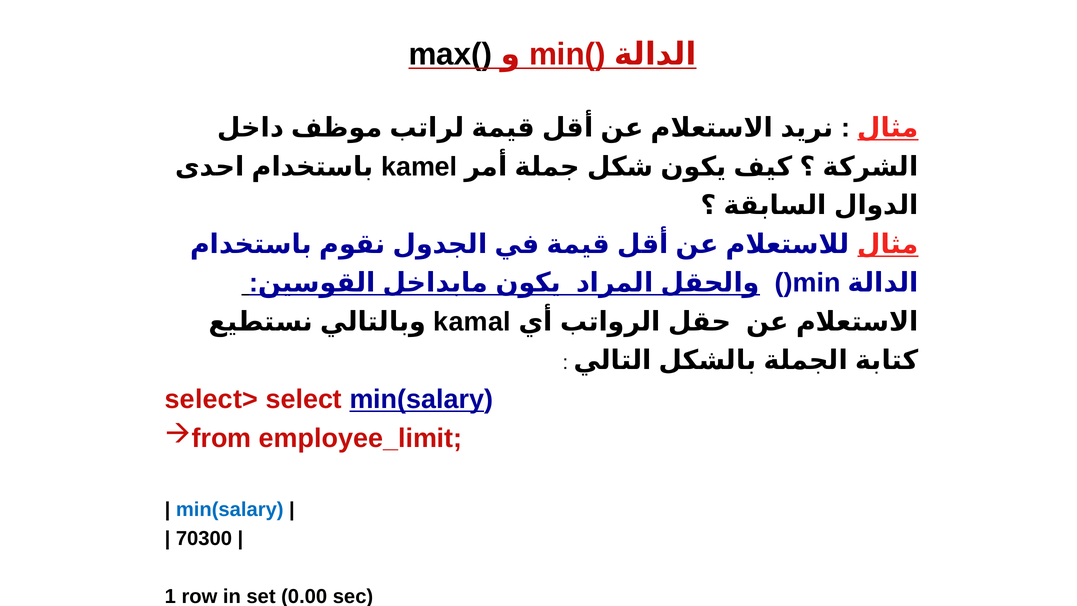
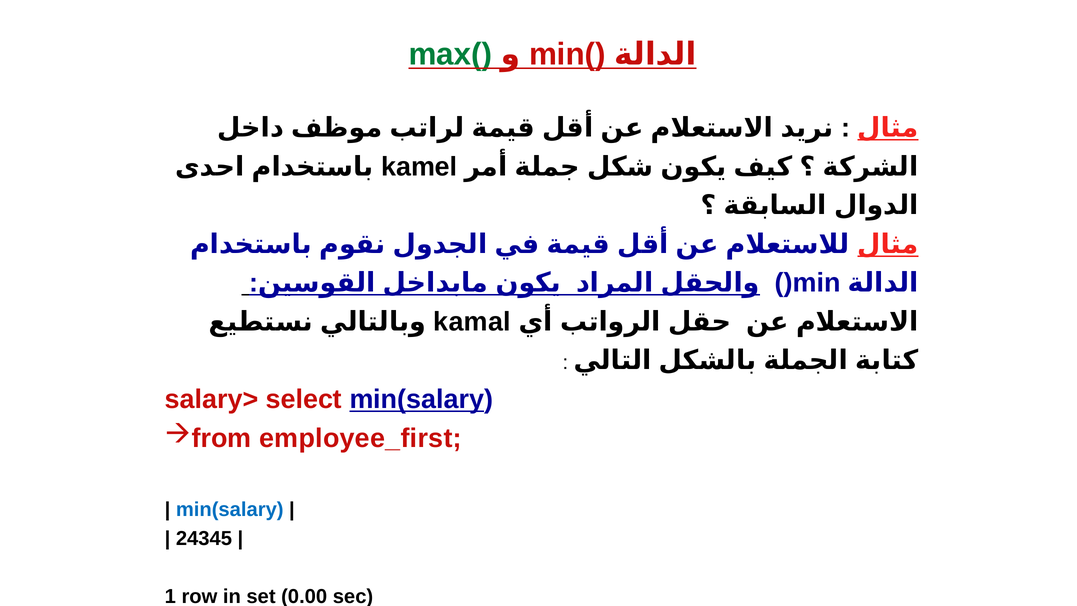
max( colour: black -> green
select>: select> -> salary>
employee_limit: employee_limit -> employee_first
70300: 70300 -> 24345
